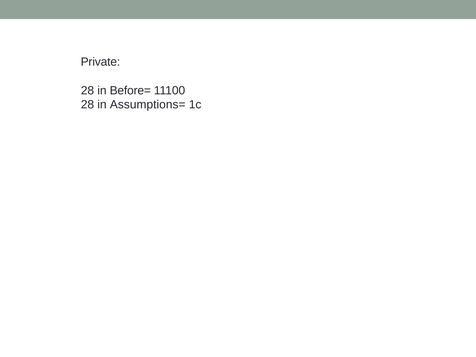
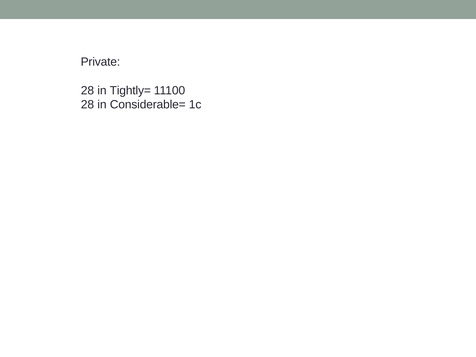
Before=: Before= -> Tightly=
Assumptions=: Assumptions= -> Considerable=
